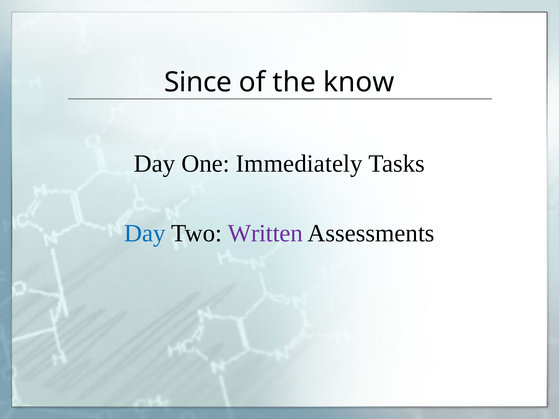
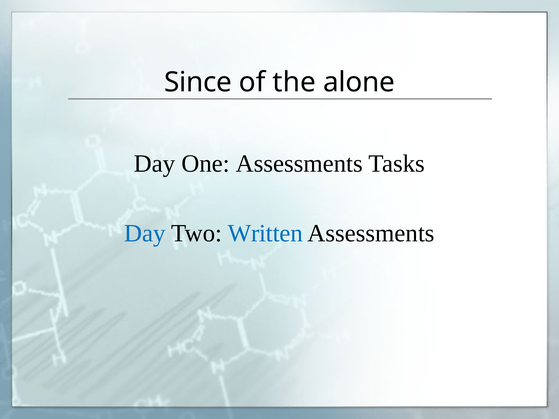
know: know -> alone
One Immediately: Immediately -> Assessments
Written colour: purple -> blue
